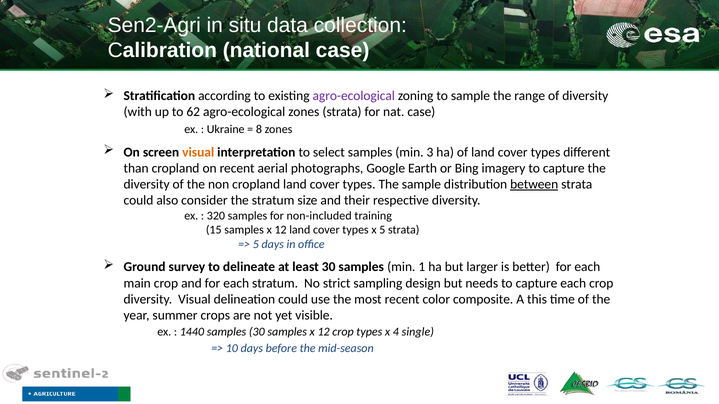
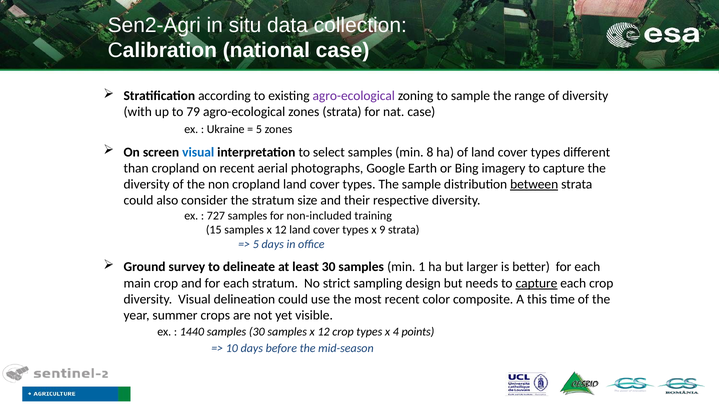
62: 62 -> 79
8 at (259, 130): 8 -> 5
visual at (198, 152) colour: orange -> blue
3: 3 -> 8
320: 320 -> 727
x 5: 5 -> 9
capture at (536, 283) underline: none -> present
single: single -> points
